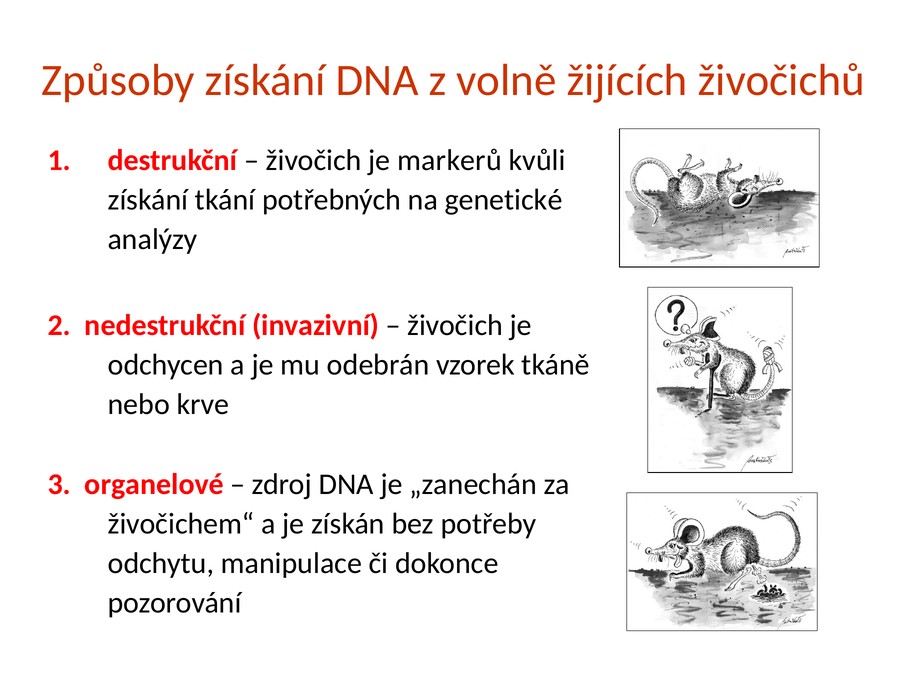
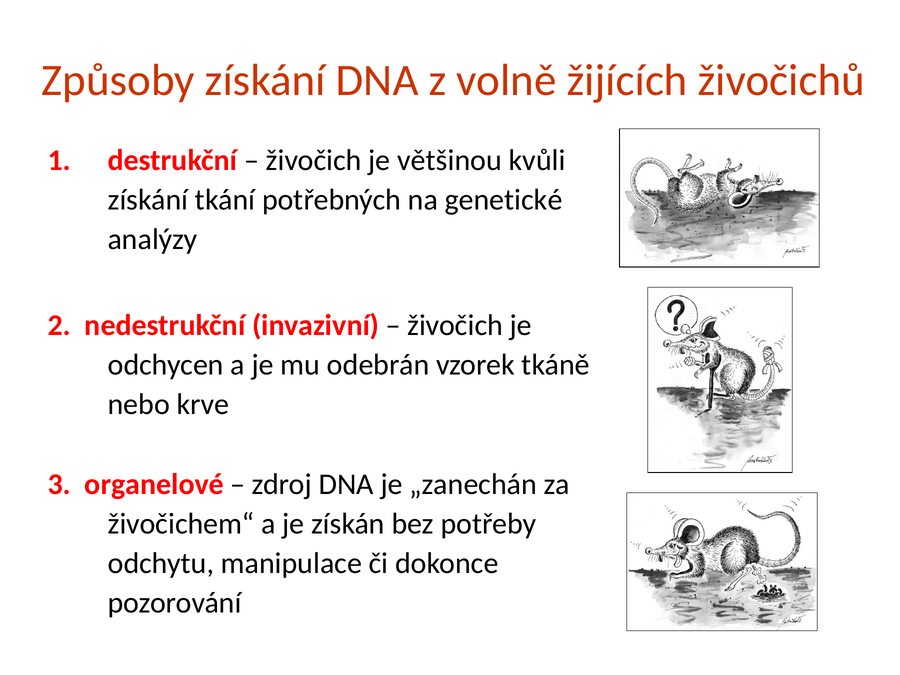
markerů: markerů -> většinou
